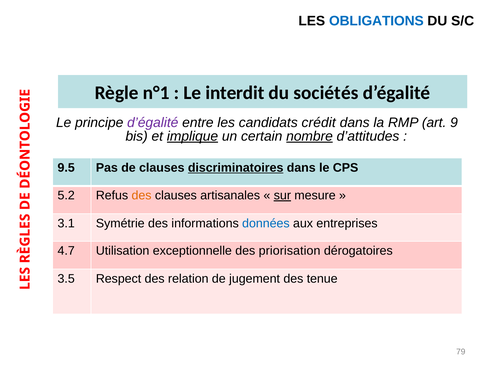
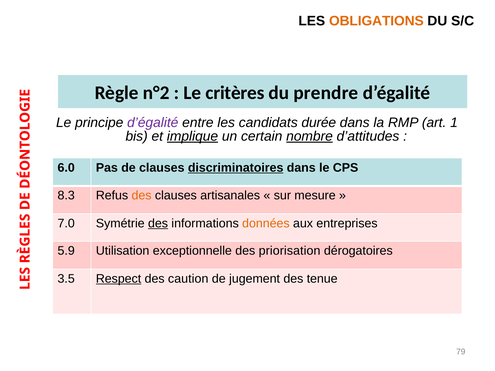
OBLIGATIONS colour: blue -> orange
n°1: n°1 -> n°2
interdit: interdit -> critères
sociétés: sociétés -> prendre
crédit: crédit -> durée
9: 9 -> 1
9.5: 9.5 -> 6.0
5.2: 5.2 -> 8.3
sur underline: present -> none
3.1: 3.1 -> 7.0
des at (158, 223) underline: none -> present
données colour: blue -> orange
4.7: 4.7 -> 5.9
Respect underline: none -> present
relation: relation -> caution
